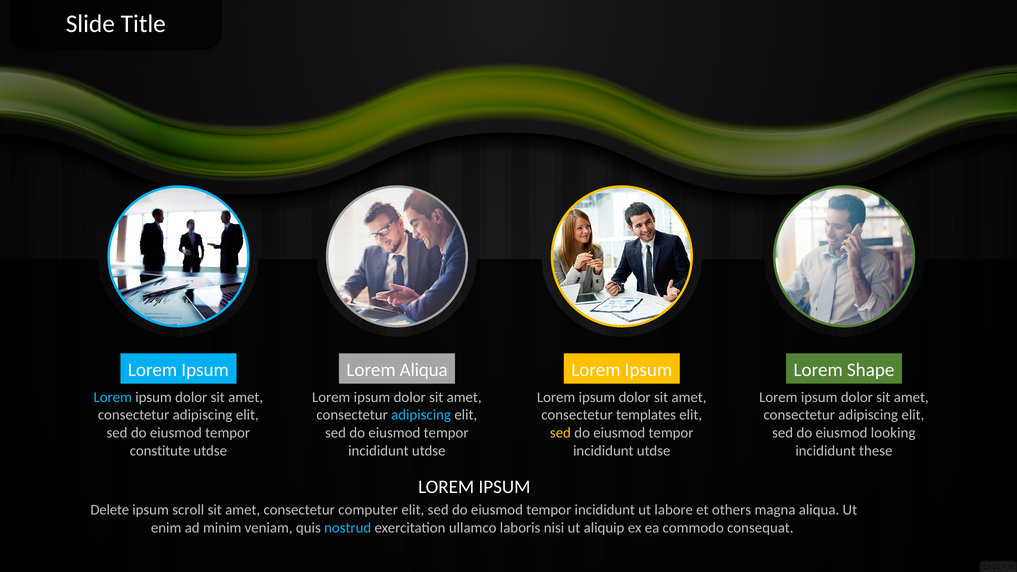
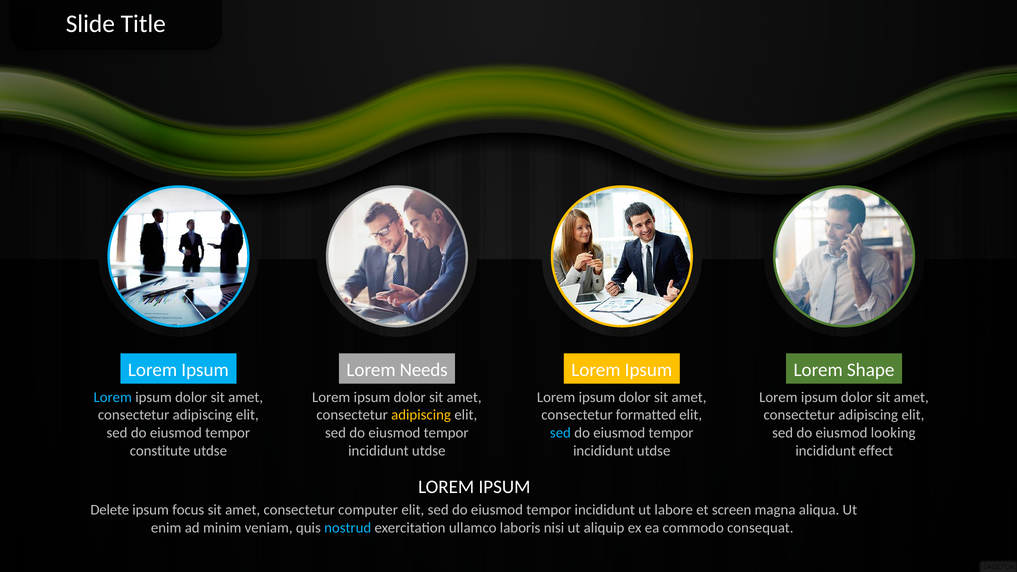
Lorem Aliqua: Aliqua -> Needs
adipiscing at (421, 415) colour: light blue -> yellow
templates: templates -> formatted
sed at (560, 433) colour: yellow -> light blue
these: these -> effect
scroll: scroll -> focus
others: others -> screen
